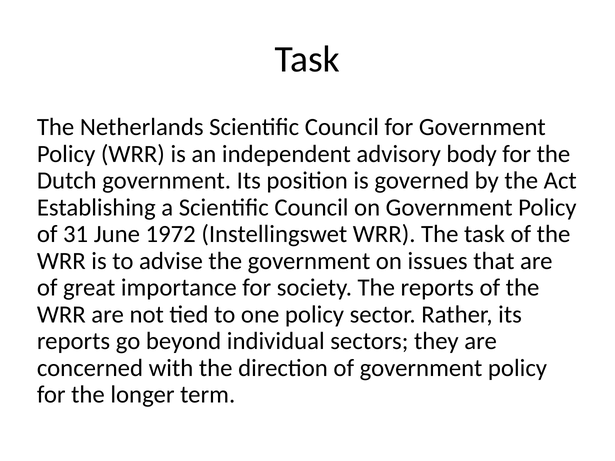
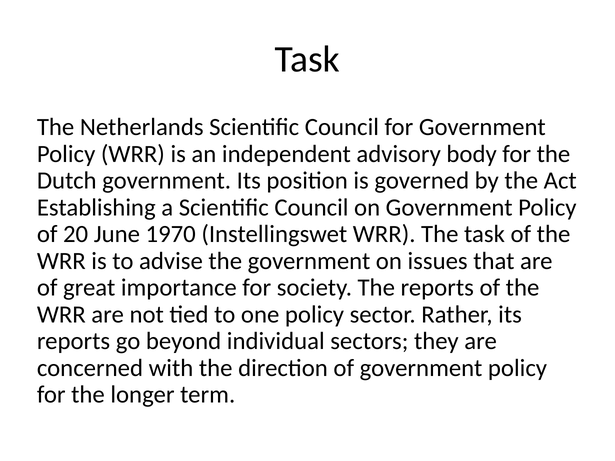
31: 31 -> 20
1972: 1972 -> 1970
